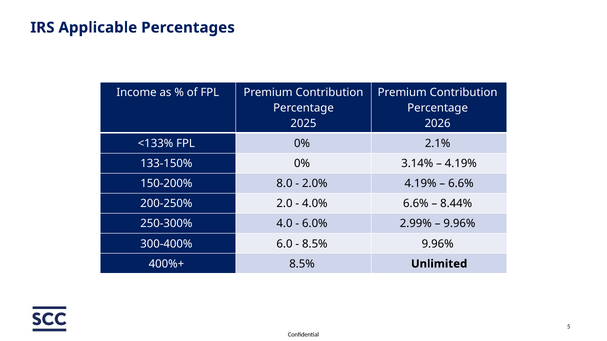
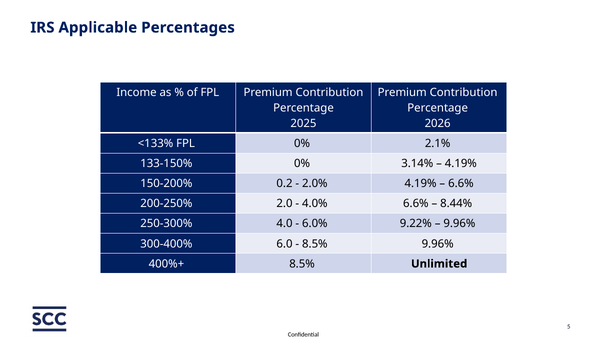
8.0: 8.0 -> 0.2
2.99%: 2.99% -> 9.22%
